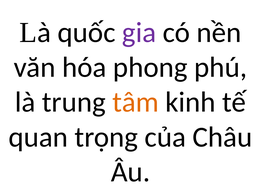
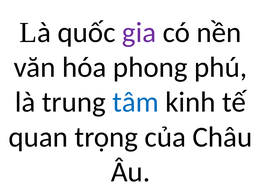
tâm colour: orange -> blue
